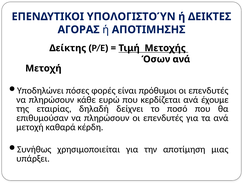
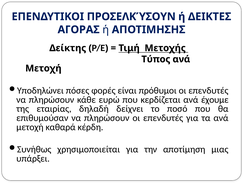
ΥΠΟΛΟΓΙΣΤΟΎΝ: ΥΠΟΛΟΓΙΣΤΟΎΝ -> ΠΡΟΣΕΛΚΎΣΟΥΝ
Όσων: Όσων -> Τύπος
